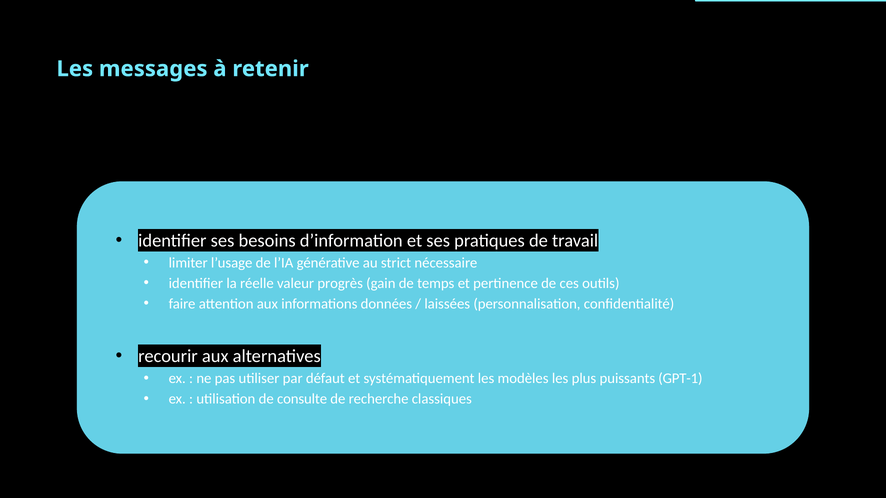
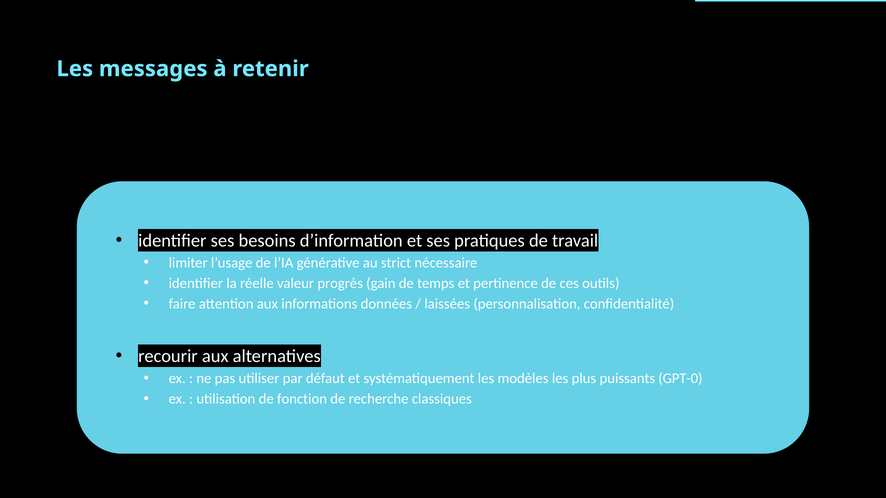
GPT-1: GPT-1 -> GPT-0
consulte: consulte -> fonction
